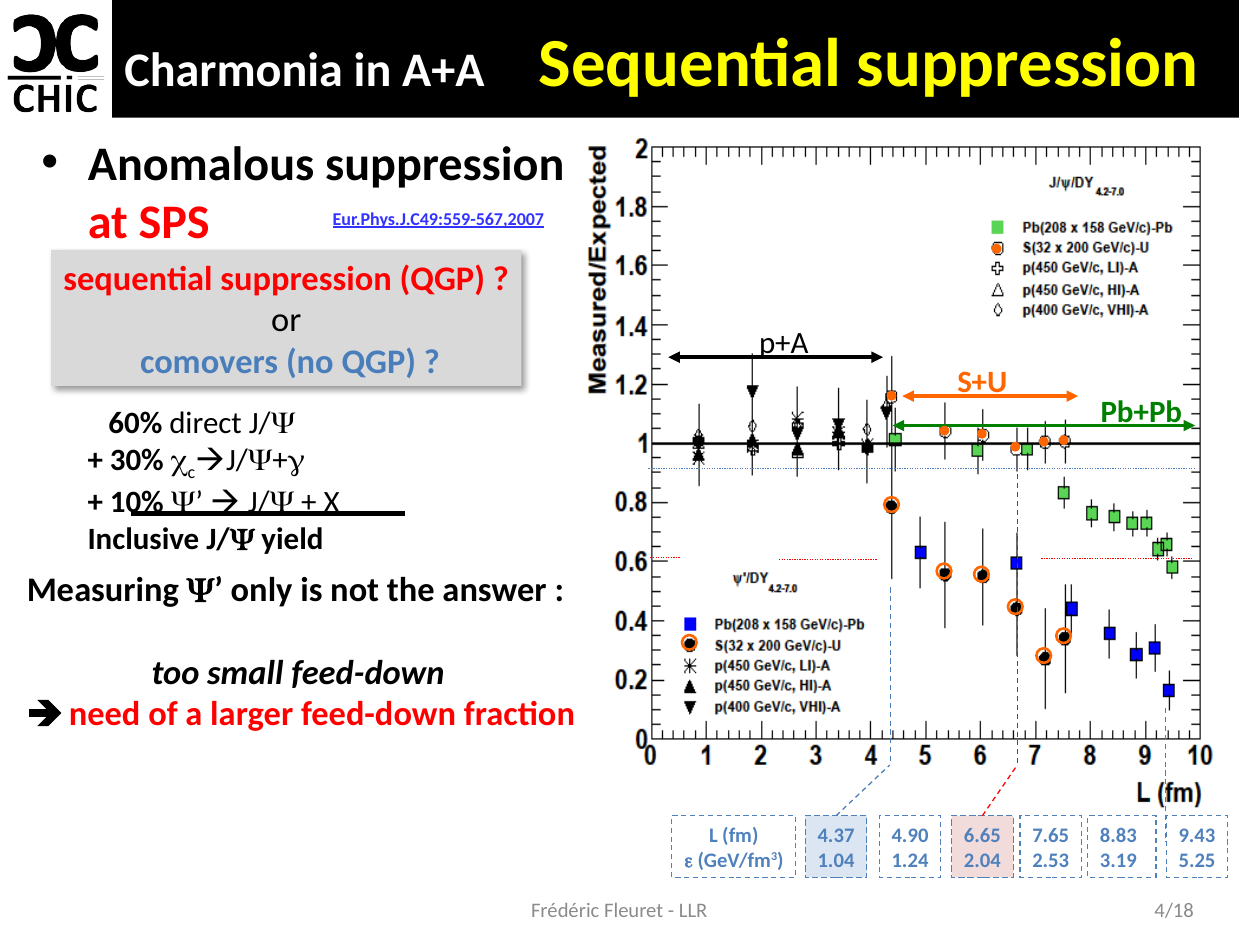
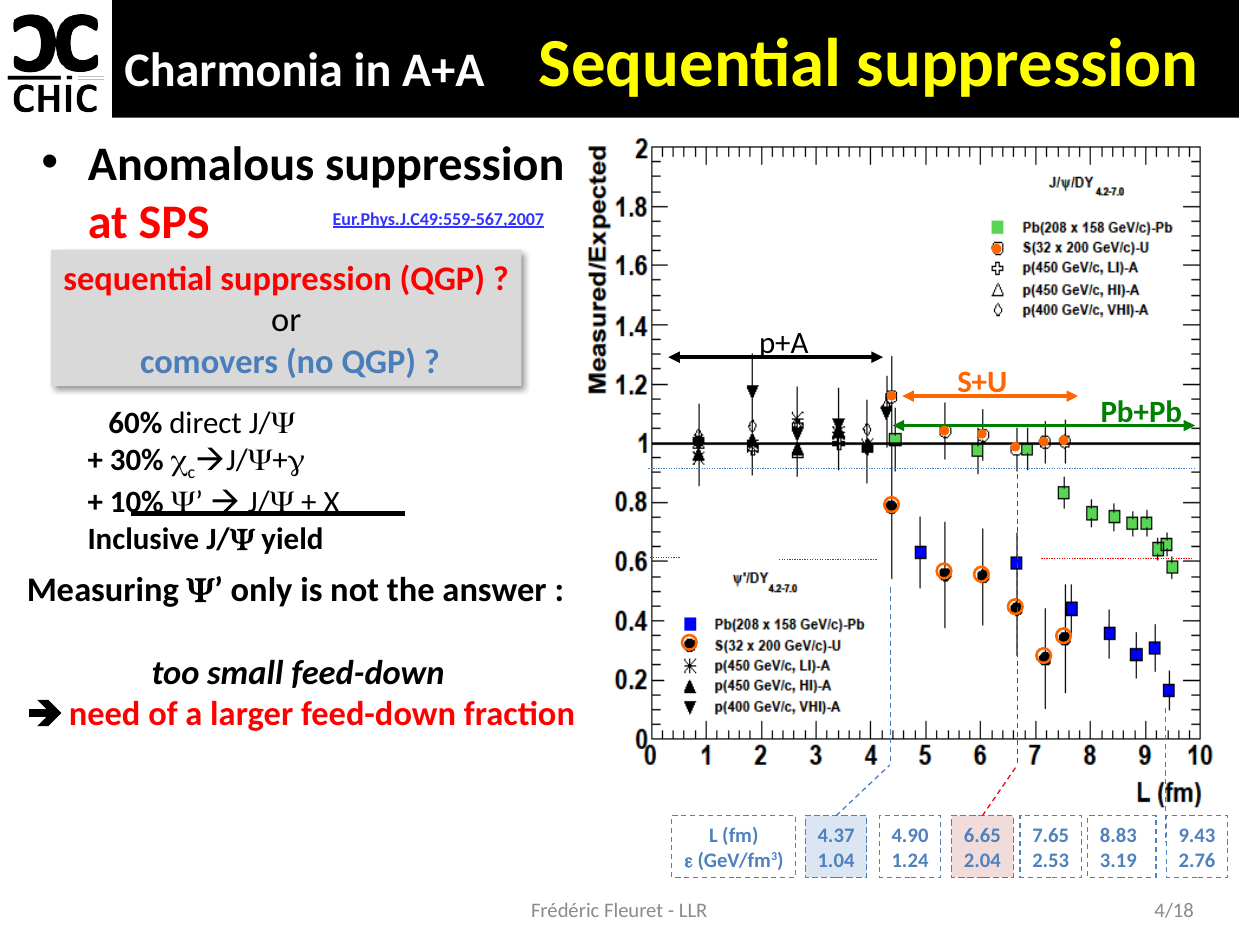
5.25: 5.25 -> 2.76
